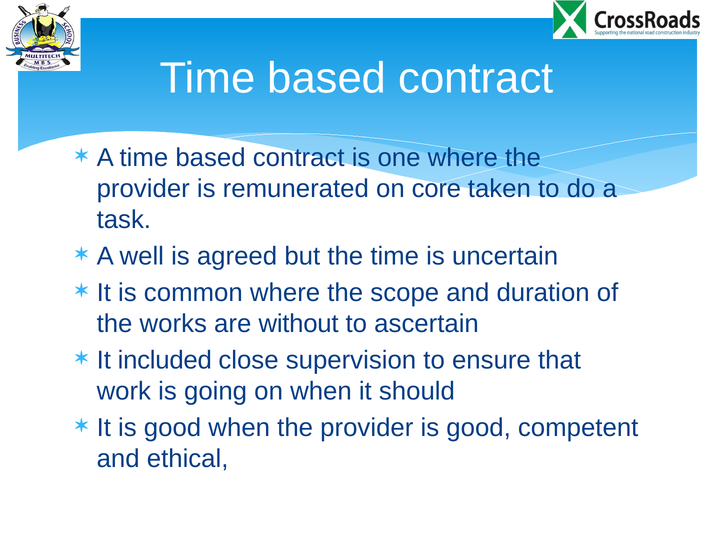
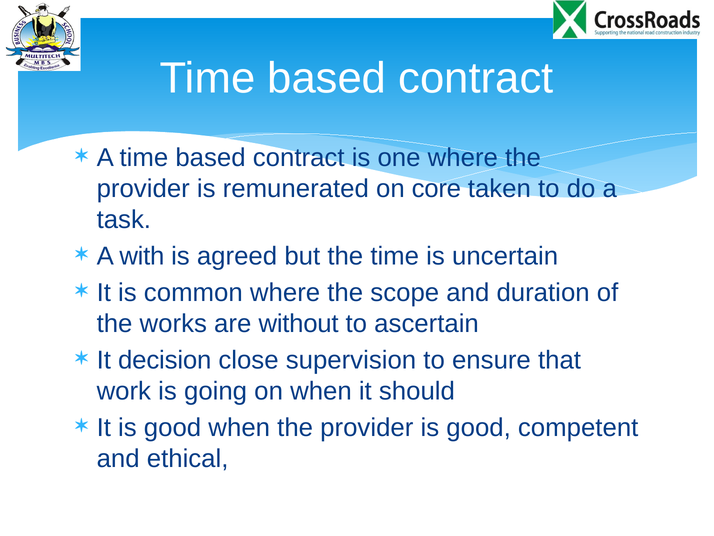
well: well -> with
included: included -> decision
